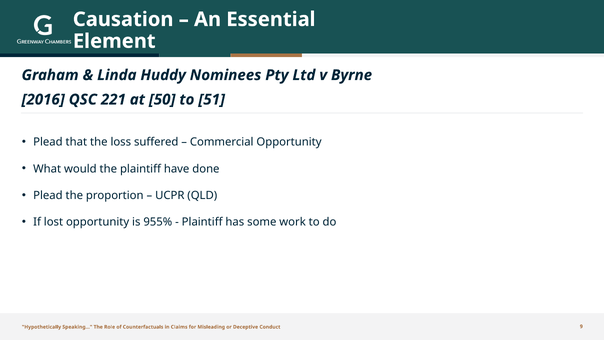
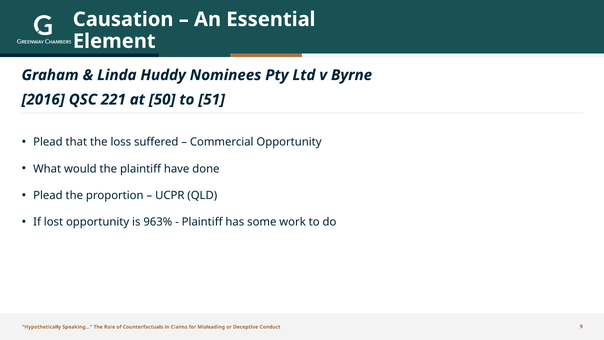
955%: 955% -> 963%
